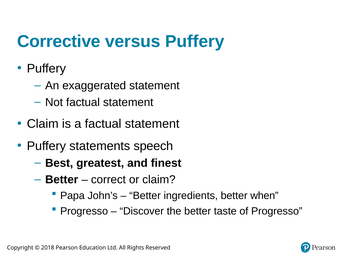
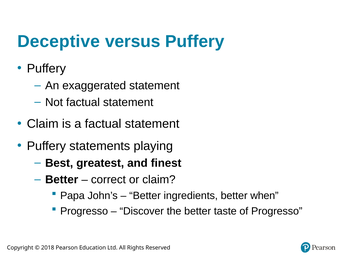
Corrective: Corrective -> Deceptive
speech: speech -> playing
